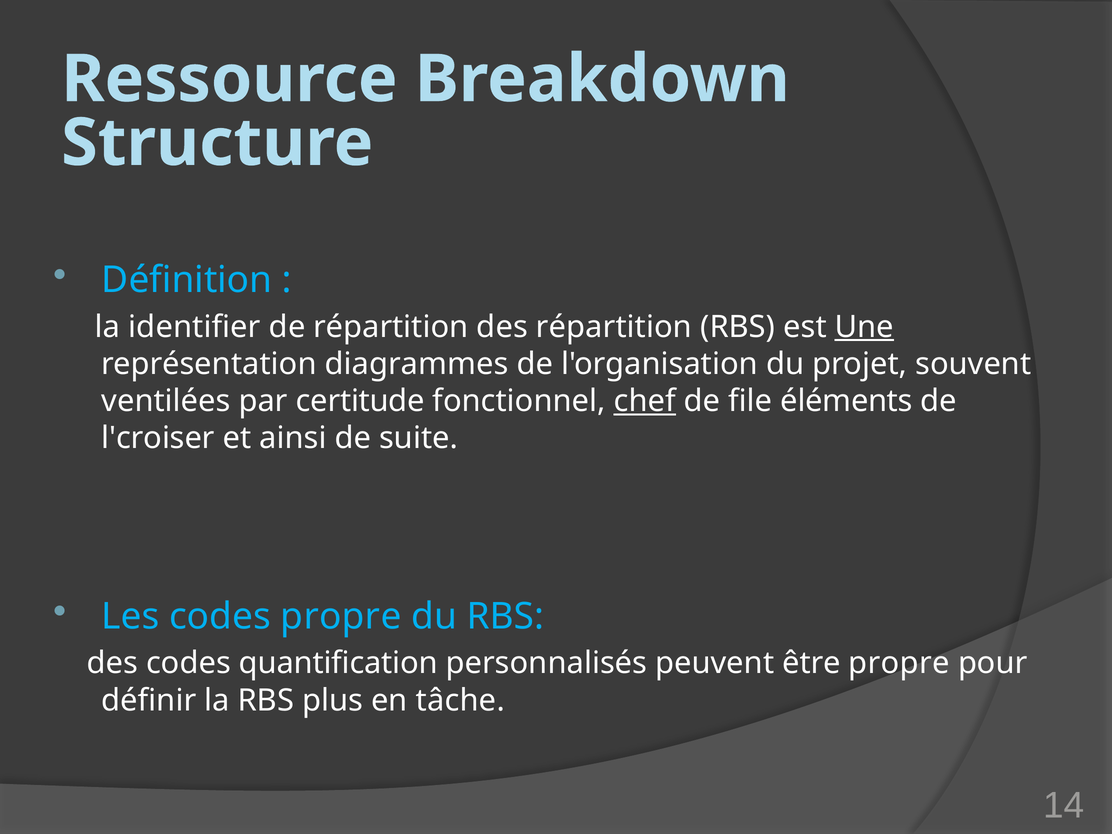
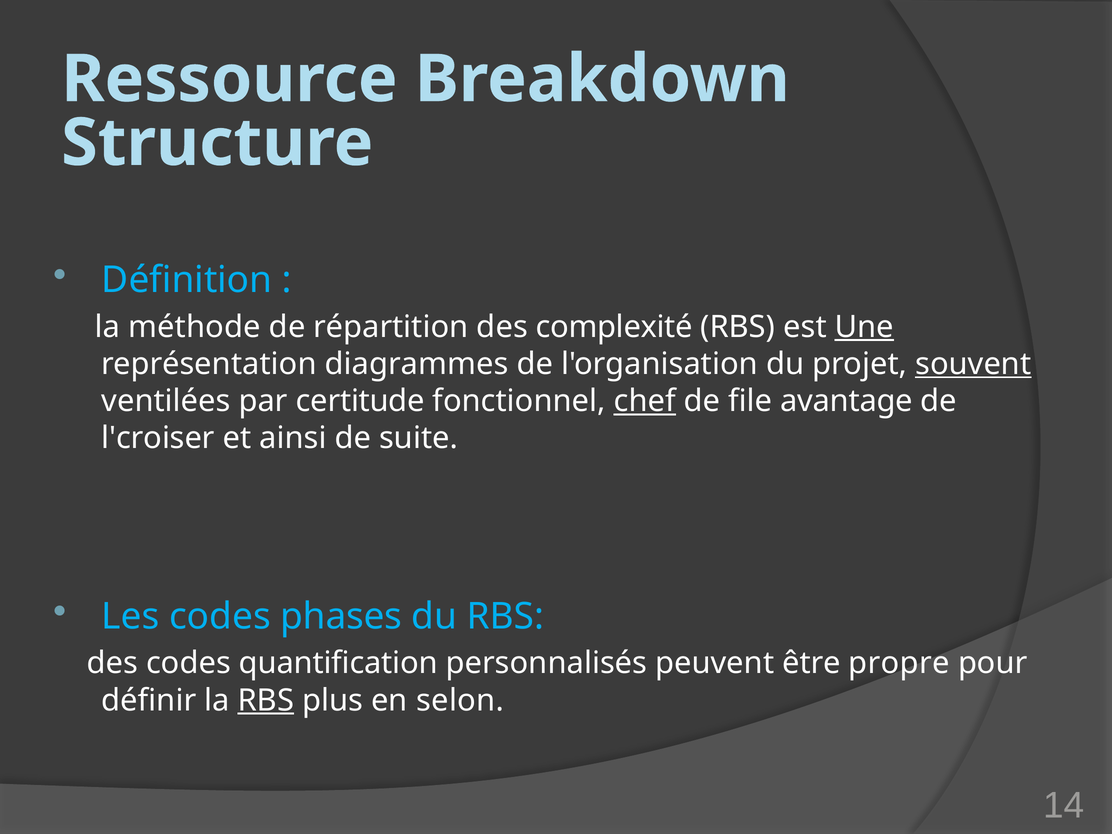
identifier: identifier -> méthode
des répartition: répartition -> complexité
souvent underline: none -> present
éléments: éléments -> avantage
codes propre: propre -> phases
RBS at (266, 700) underline: none -> present
tâche: tâche -> selon
